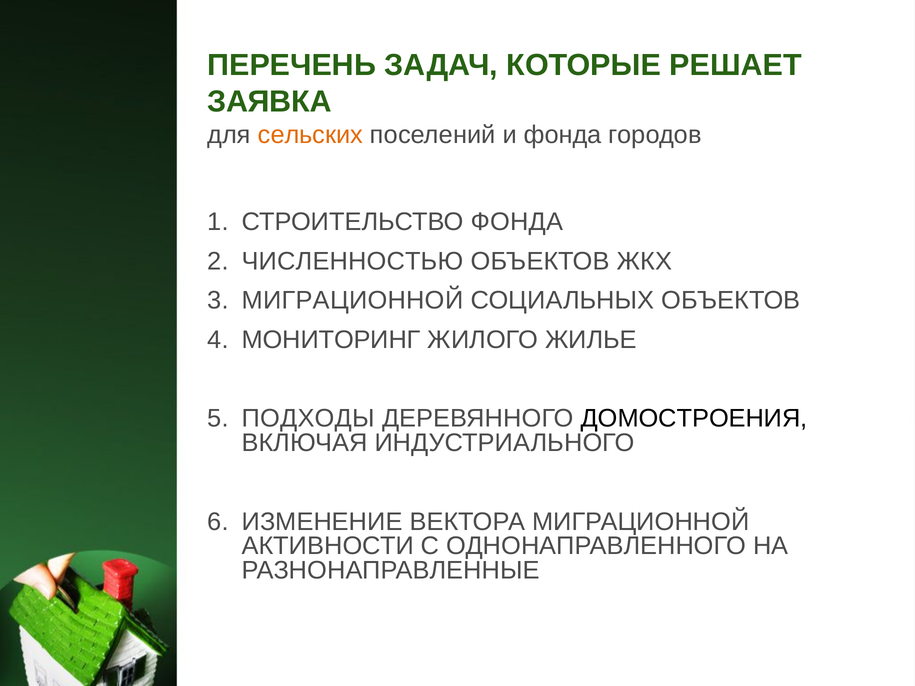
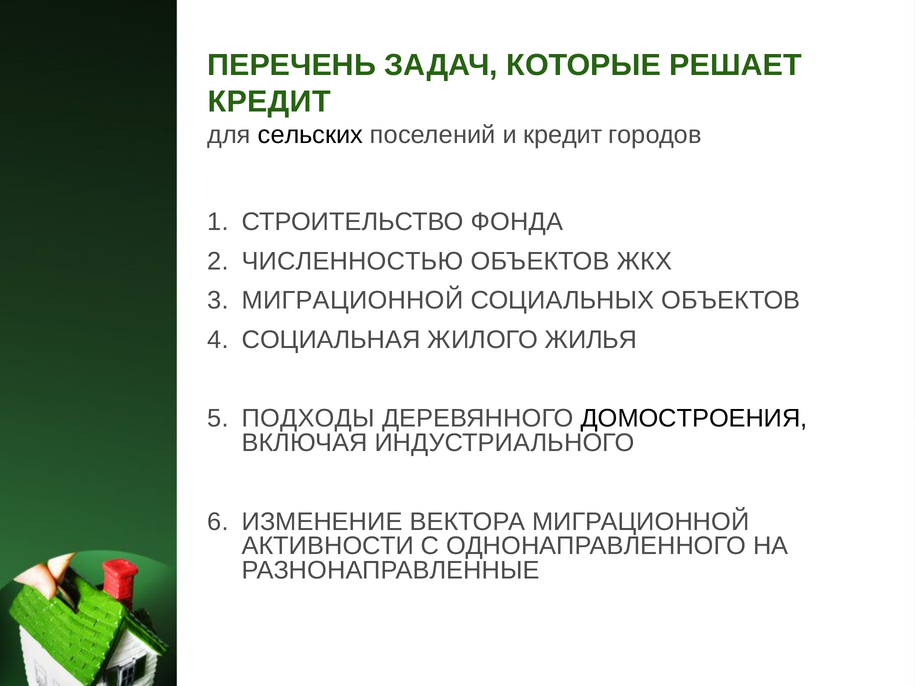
ЗАЯВКА at (269, 102): ЗАЯВКА -> КРЕДИТ
сельских colour: orange -> black
и фонда: фонда -> кредит
МОНИТОРИНГ: МОНИТОРИНГ -> СОЦИАЛЬНАЯ
ЖИЛЬЕ: ЖИЛЬЕ -> ЖИЛЬЯ
